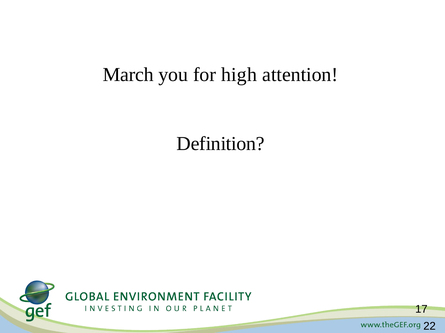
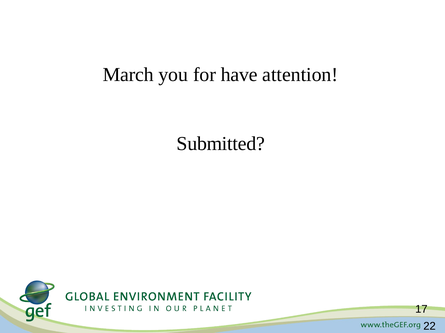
high: high -> have
Definition: Definition -> Submitted
